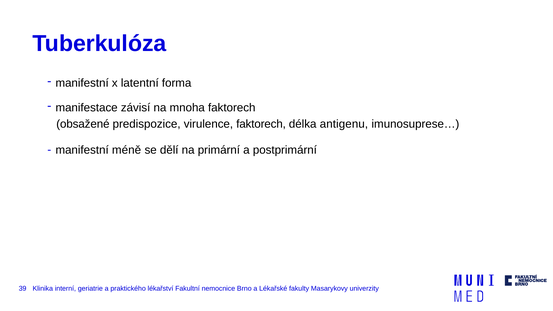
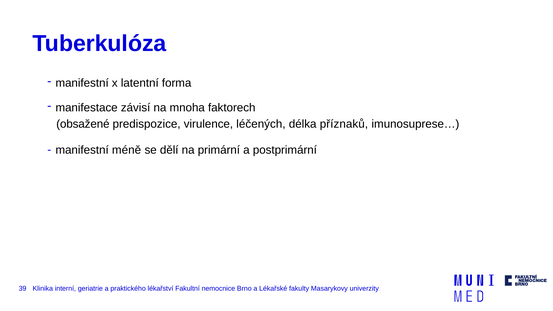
virulence faktorech: faktorech -> léčených
antigenu: antigenu -> příznaků
